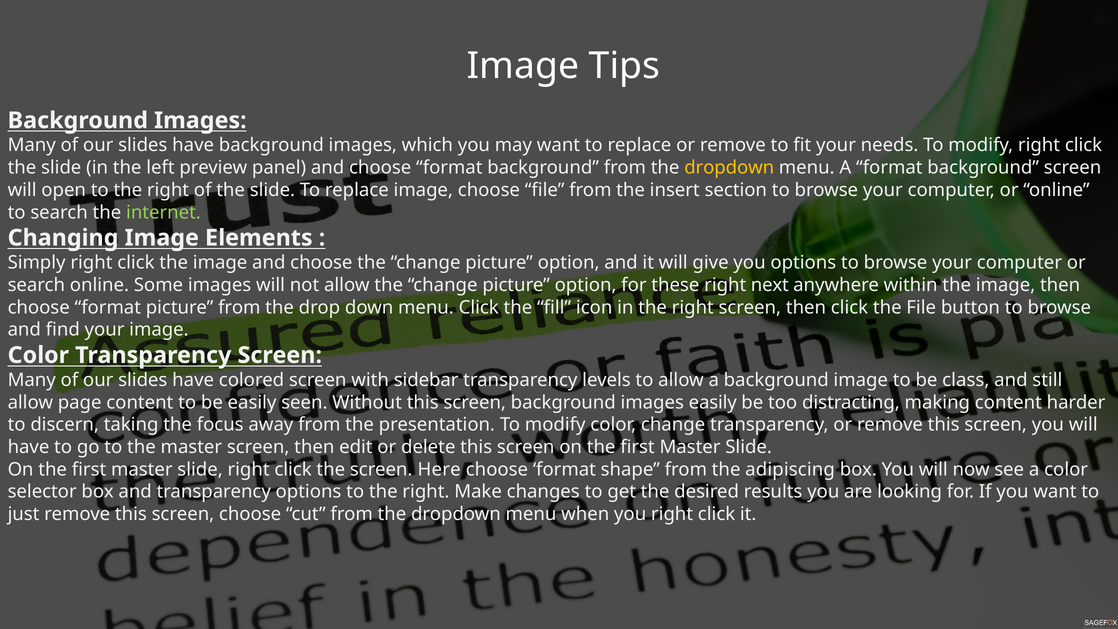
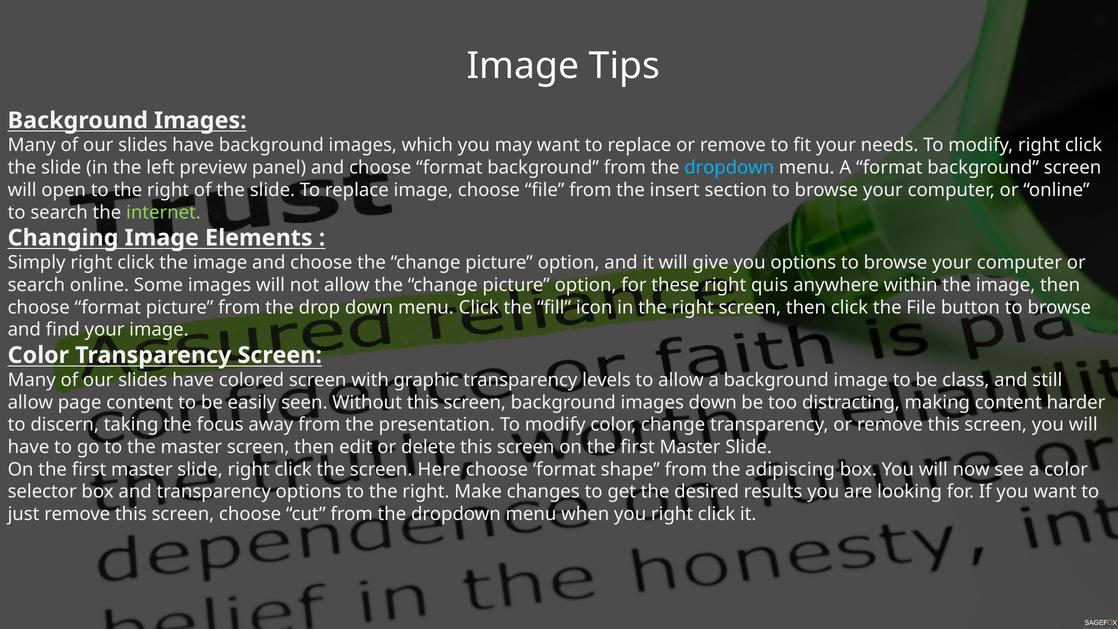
dropdown at (729, 168) colour: yellow -> light blue
next: next -> quis
sidebar: sidebar -> graphic
images easily: easily -> down
